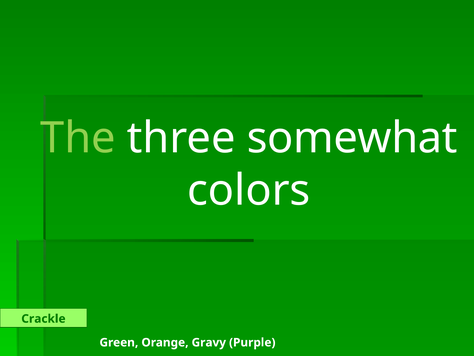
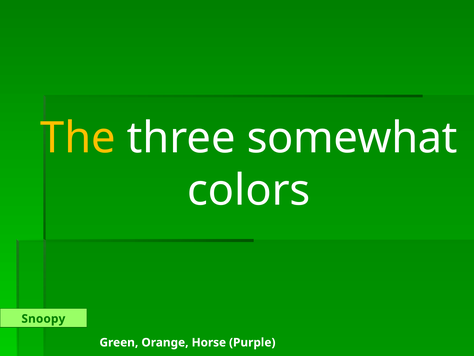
The colour: light green -> yellow
Crackle: Crackle -> Snoopy
Gravy: Gravy -> Horse
